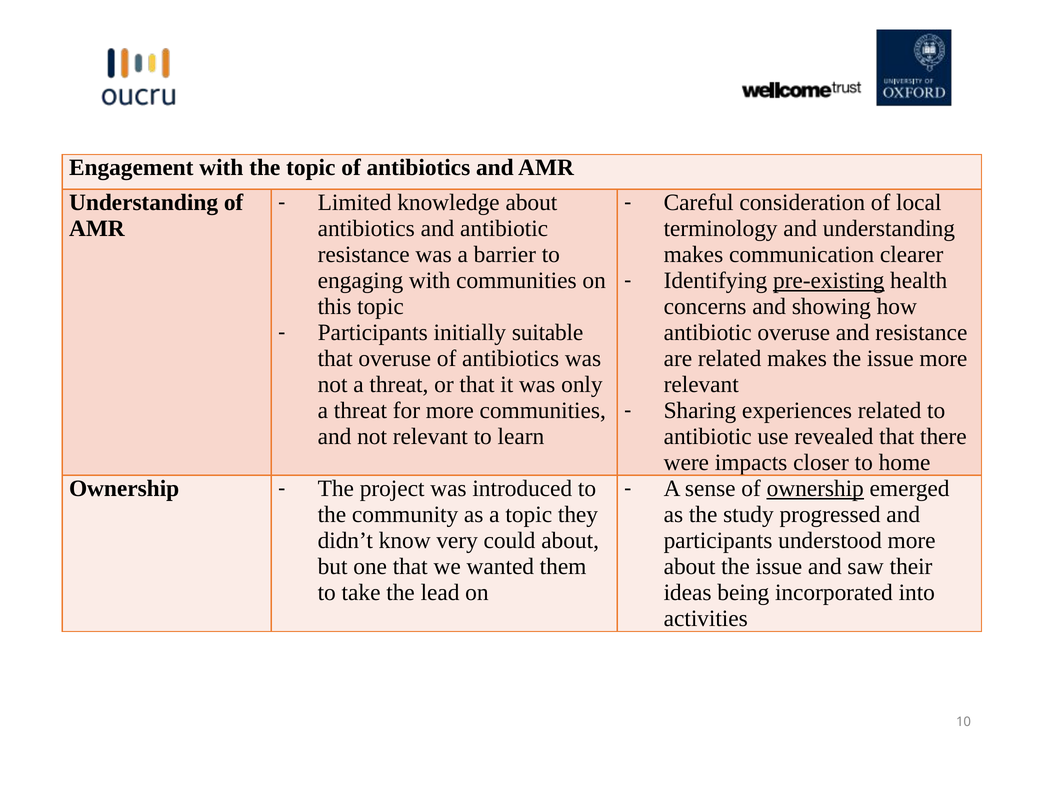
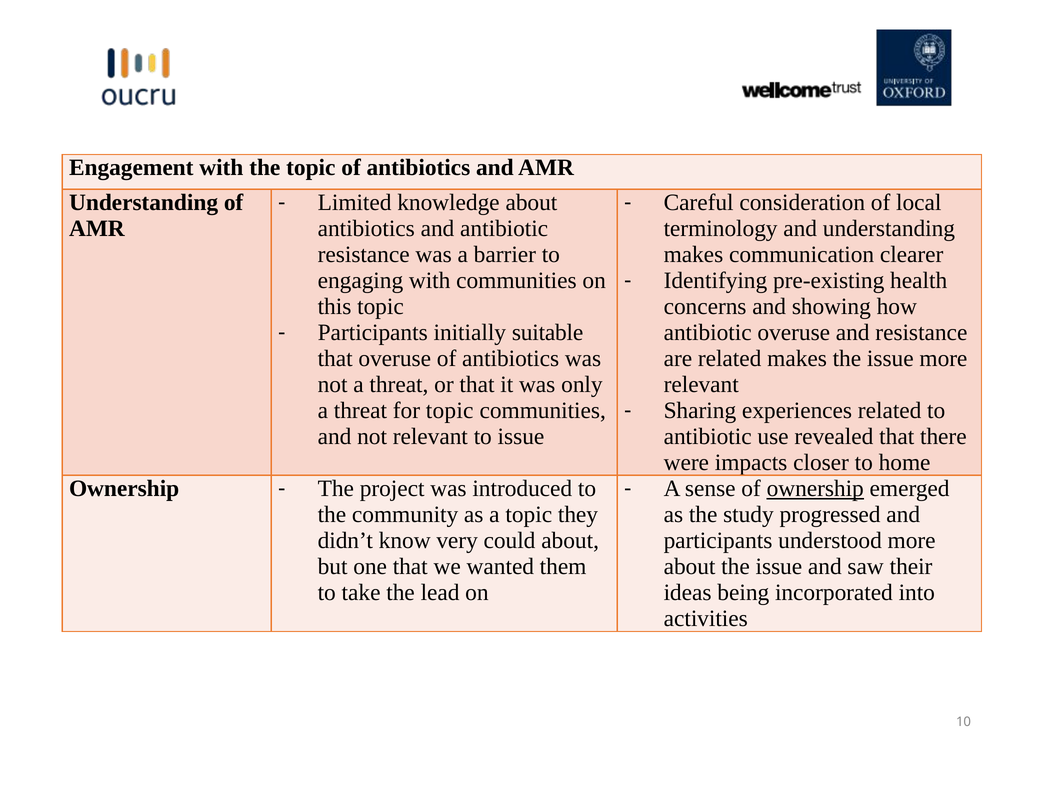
pre-existing underline: present -> none
for more: more -> topic
to learn: learn -> issue
